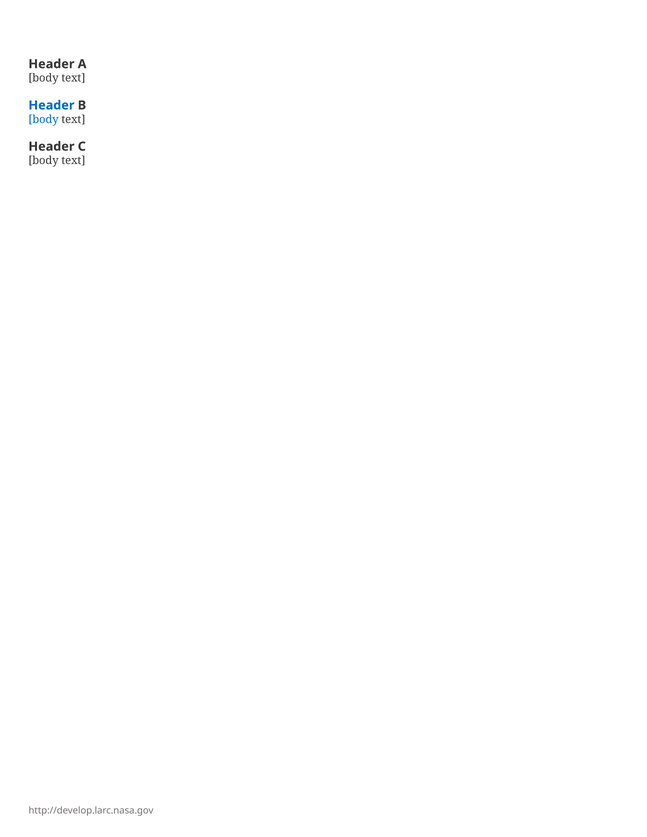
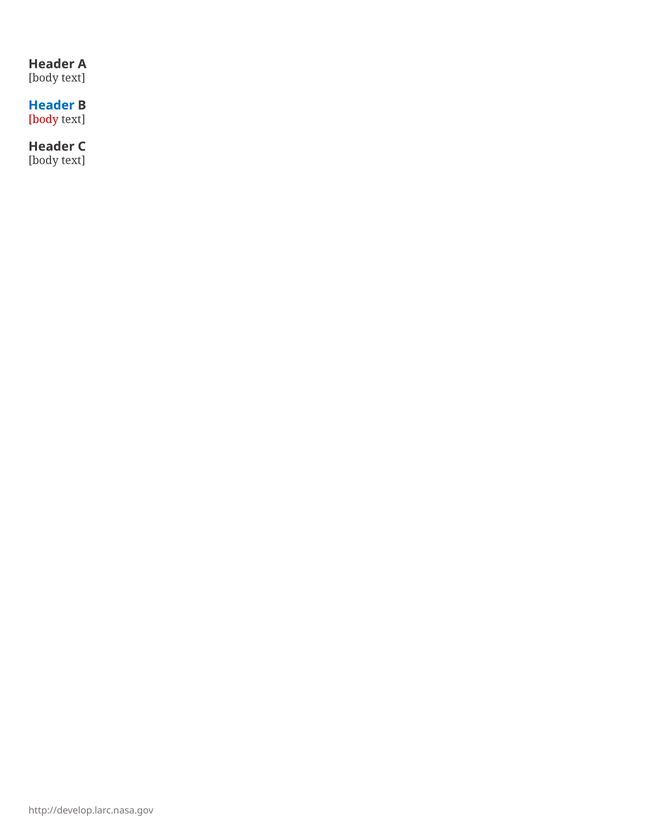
body at (43, 119) colour: blue -> red
